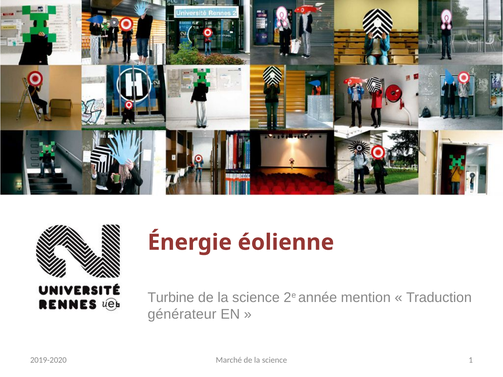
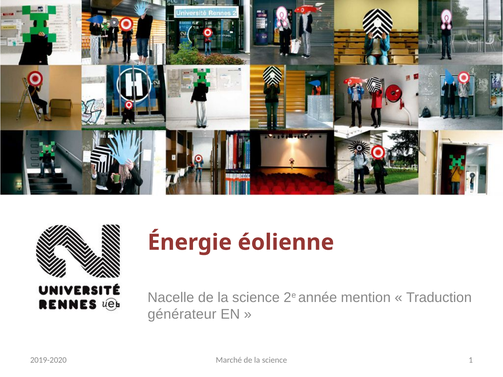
Turbine: Turbine -> Nacelle
